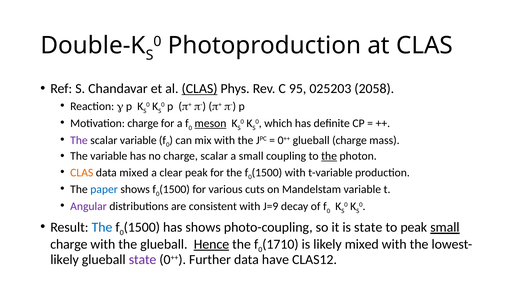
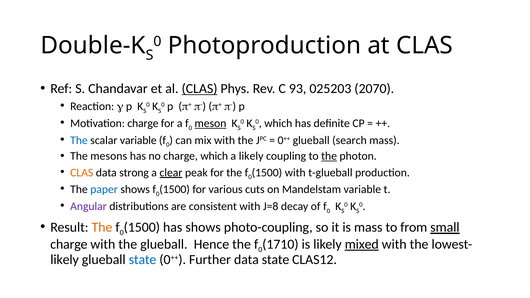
95: 95 -> 93
2058: 2058 -> 2070
The at (79, 140) colour: purple -> blue
glueball charge: charge -> search
The variable: variable -> mesons
charge scalar: scalar -> which
a small: small -> likely
data mixed: mixed -> strong
clear underline: none -> present
t-variable: t-variable -> t-glueball
J=9: J=9 -> J=8
The at (102, 228) colour: blue -> orange
is state: state -> mass
to peak: peak -> from
Hence underline: present -> none
mixed at (362, 244) underline: none -> present
state at (143, 260) colour: purple -> blue
data have: have -> state
